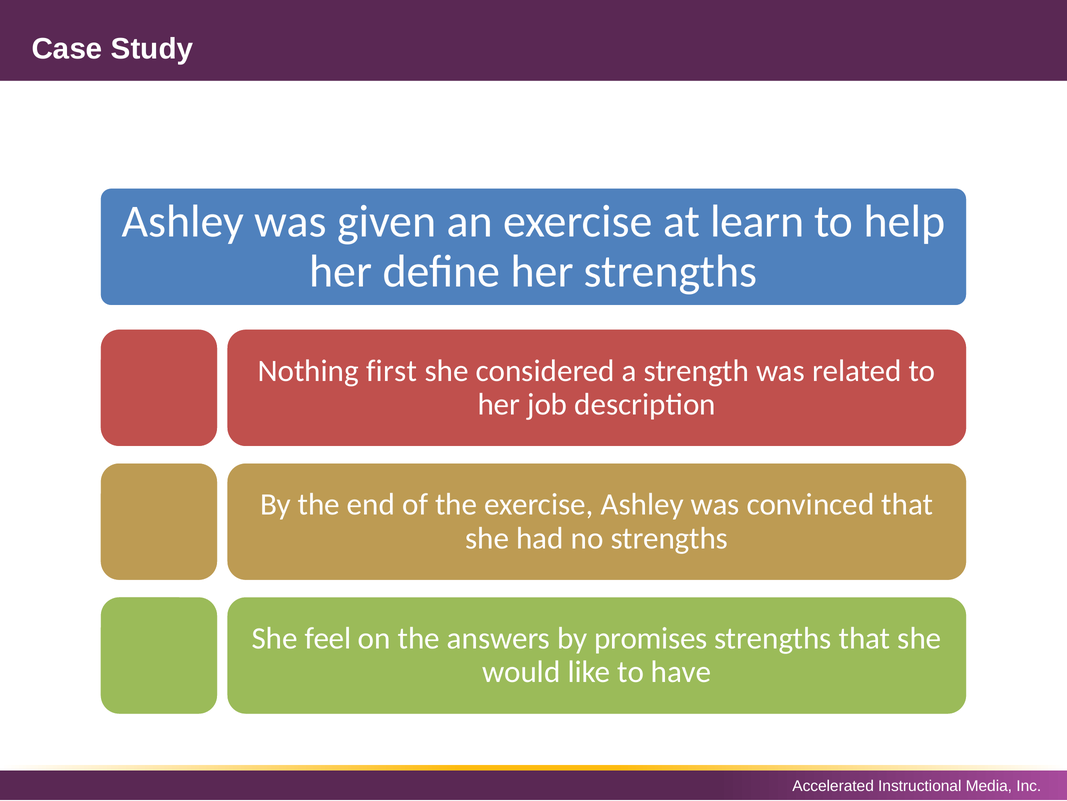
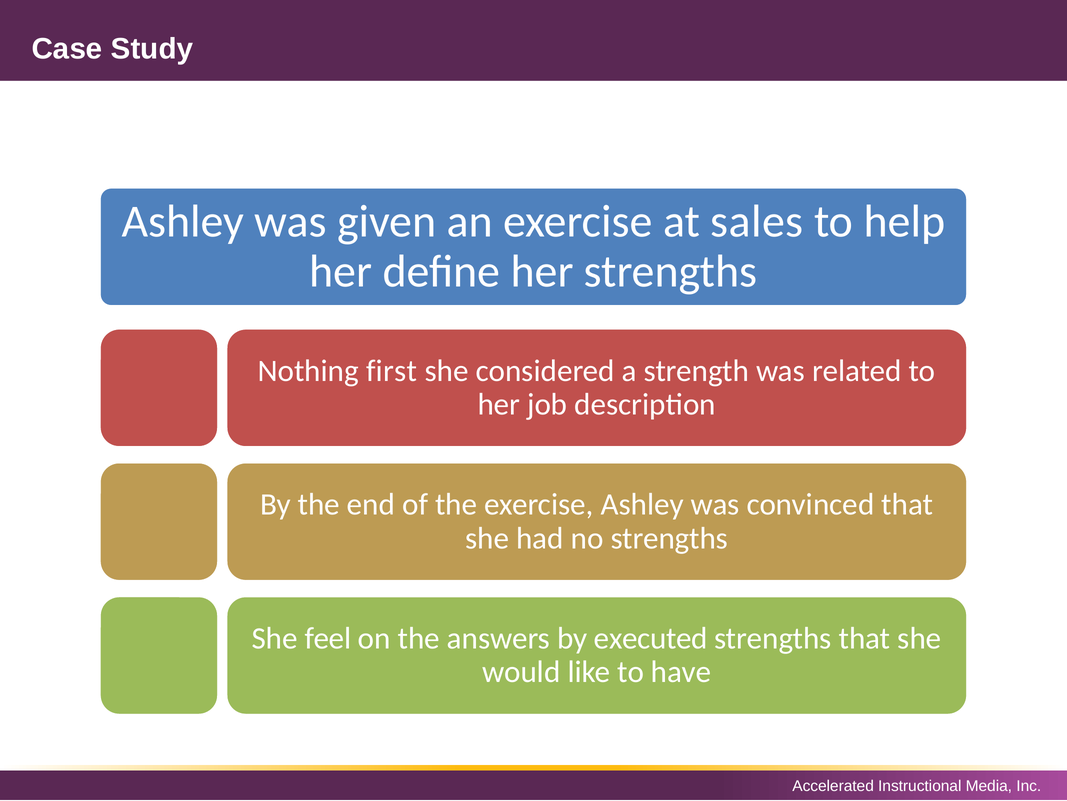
learn: learn -> sales
promises: promises -> executed
